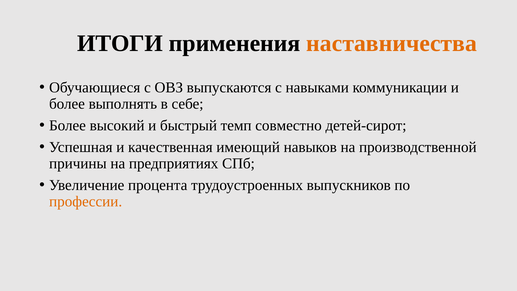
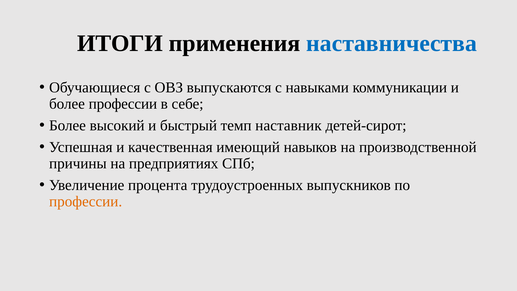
наставничества colour: orange -> blue
более выполнять: выполнять -> профессии
совместно: совместно -> наставник
